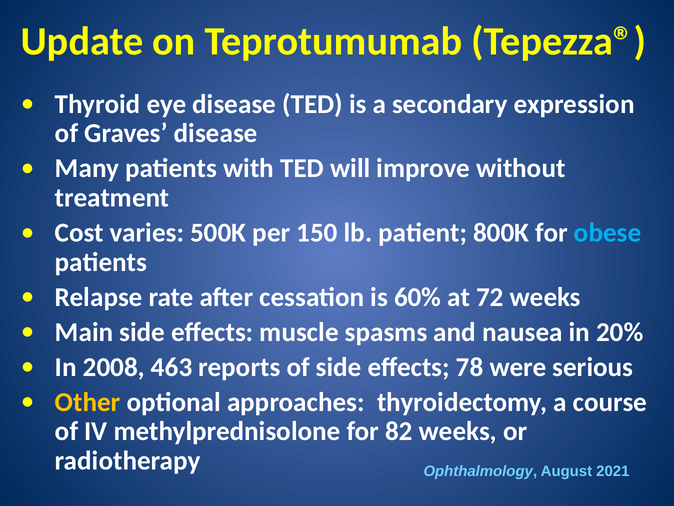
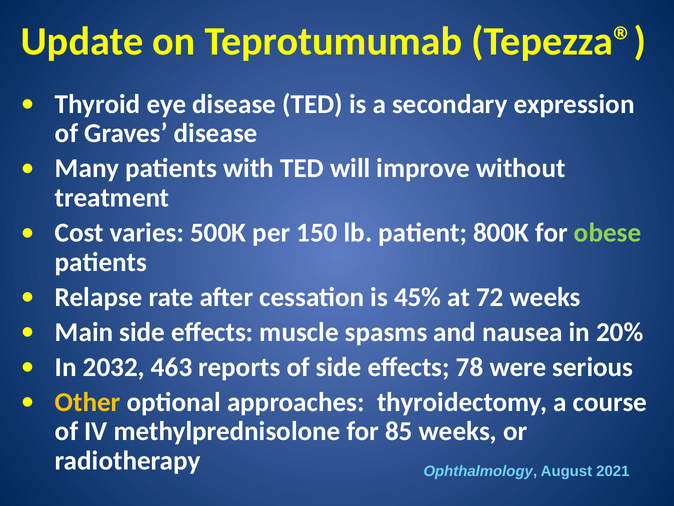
obese colour: light blue -> light green
60%: 60% -> 45%
2008: 2008 -> 2032
82: 82 -> 85
